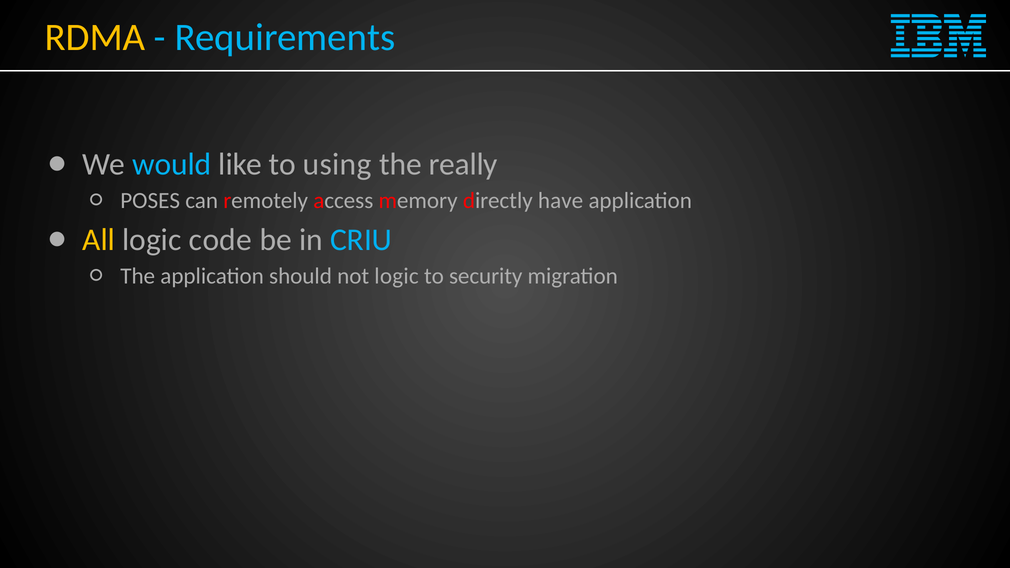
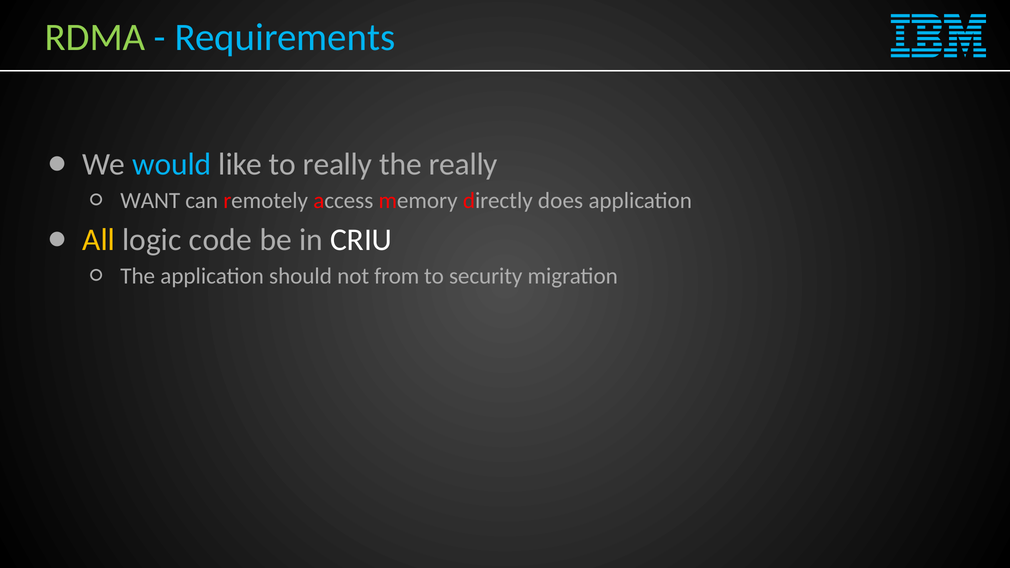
RDMA colour: yellow -> light green
to using: using -> really
POSES: POSES -> WANT
have: have -> does
CRIU colour: light blue -> white
not logic: logic -> from
